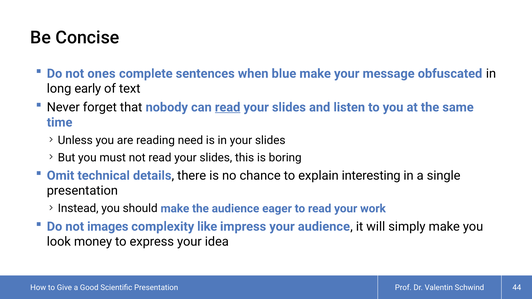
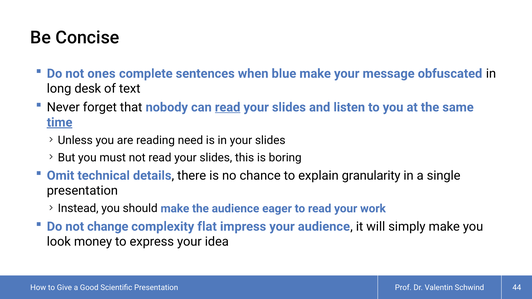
early: early -> desk
time underline: none -> present
interesting: interesting -> granularity
images: images -> change
like: like -> flat
